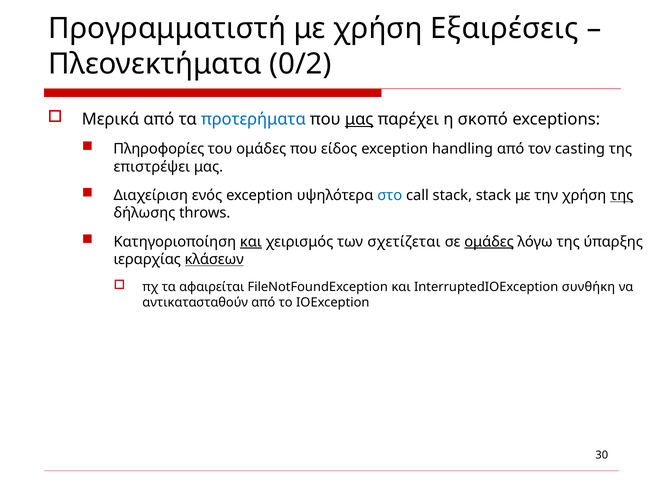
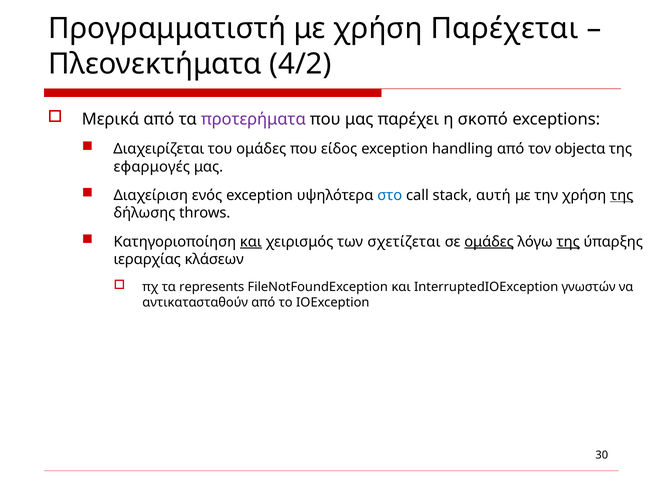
Εξαιρέσεις: Εξαιρέσεις -> Παρέχεται
0/2: 0/2 -> 4/2
προτερήματα colour: blue -> purple
μας at (359, 119) underline: present -> none
Πληροφορίες: Πληροφορίες -> Διαχειρίζεται
casting: casting -> objectα
επιστρέψει: επιστρέψει -> εφαρμογές
stack stack: stack -> αυτή
της at (568, 242) underline: none -> present
κλάσεων underline: present -> none
αφαιρείται: αφαιρείται -> represents
συνθήκη: συνθήκη -> γνωστών
